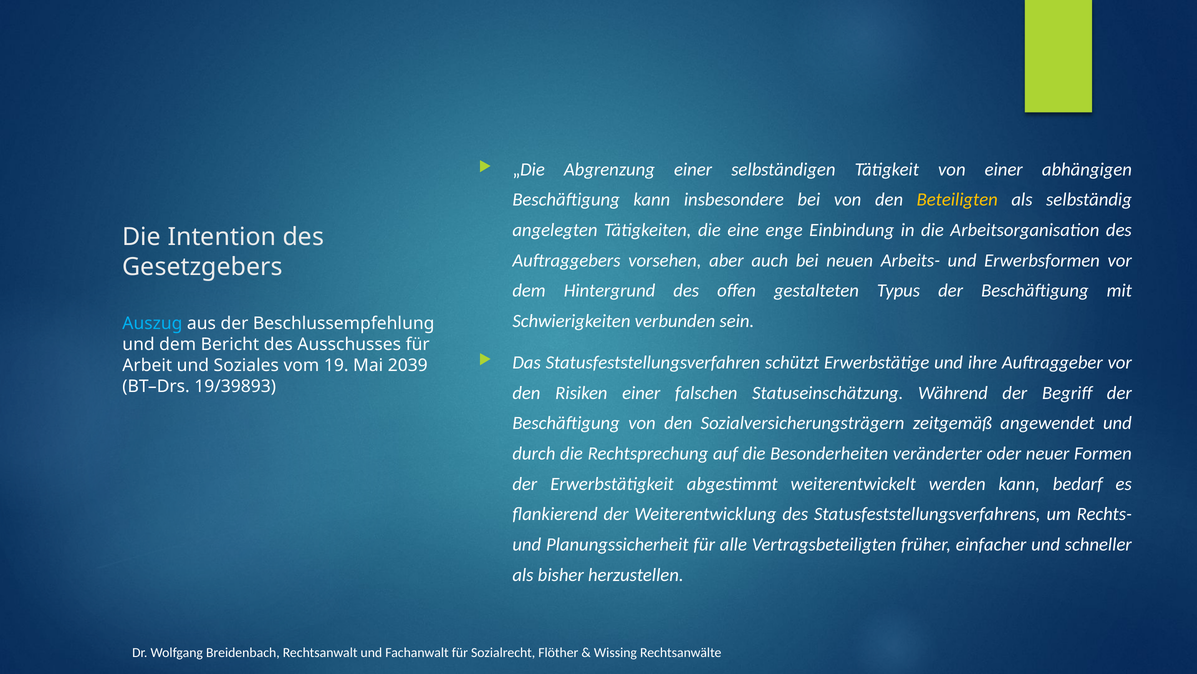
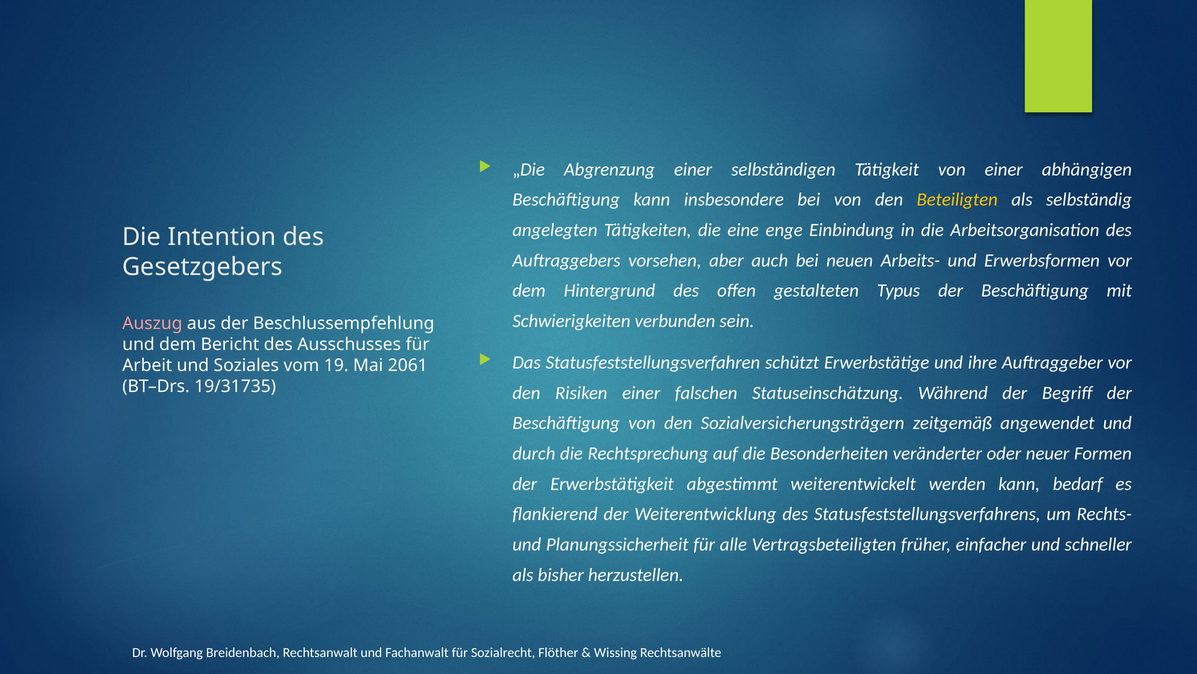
Auszug colour: light blue -> pink
2039: 2039 -> 2061
19/39893: 19/39893 -> 19/31735
